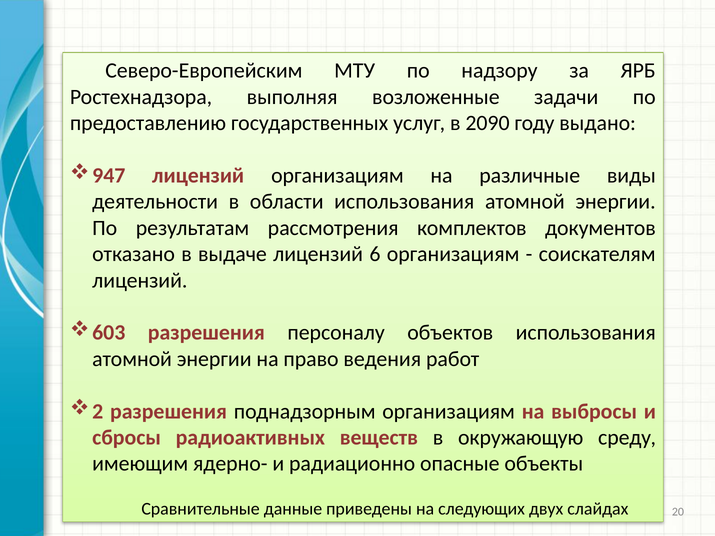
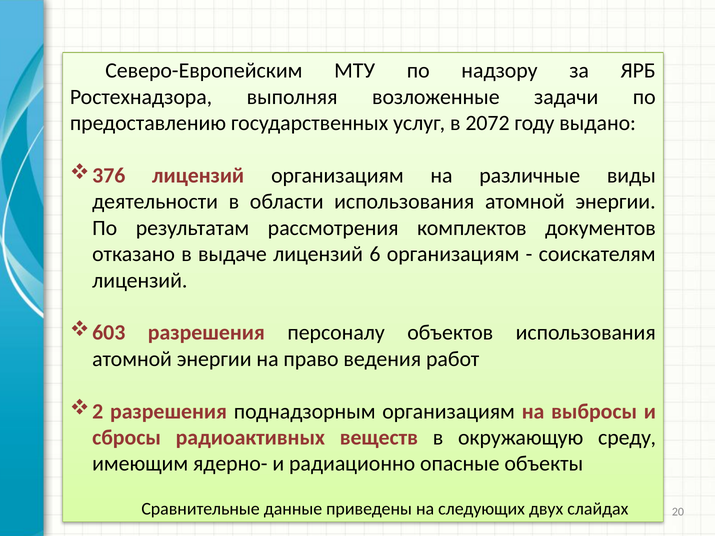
2090: 2090 -> 2072
947: 947 -> 376
